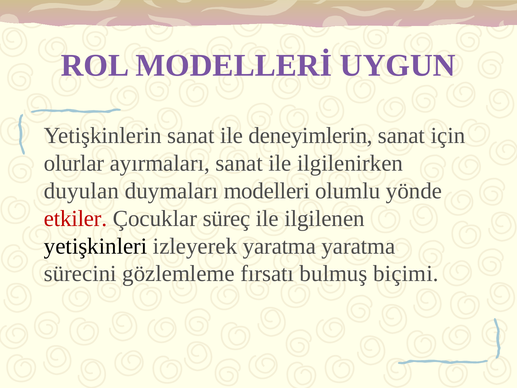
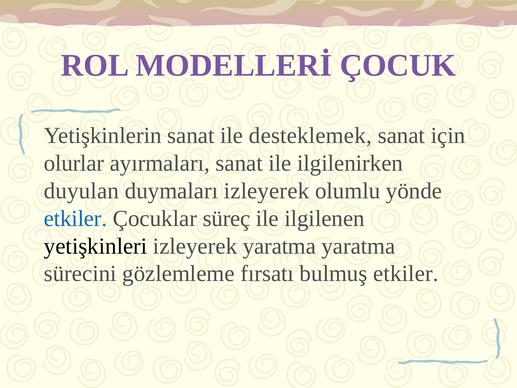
UYGUN: UYGUN -> ÇOCUK
deneyimlerin: deneyimlerin -> desteklemek
duymaları modelleri: modelleri -> izleyerek
etkiler at (76, 218) colour: red -> blue
bulmuş biçimi: biçimi -> etkiler
